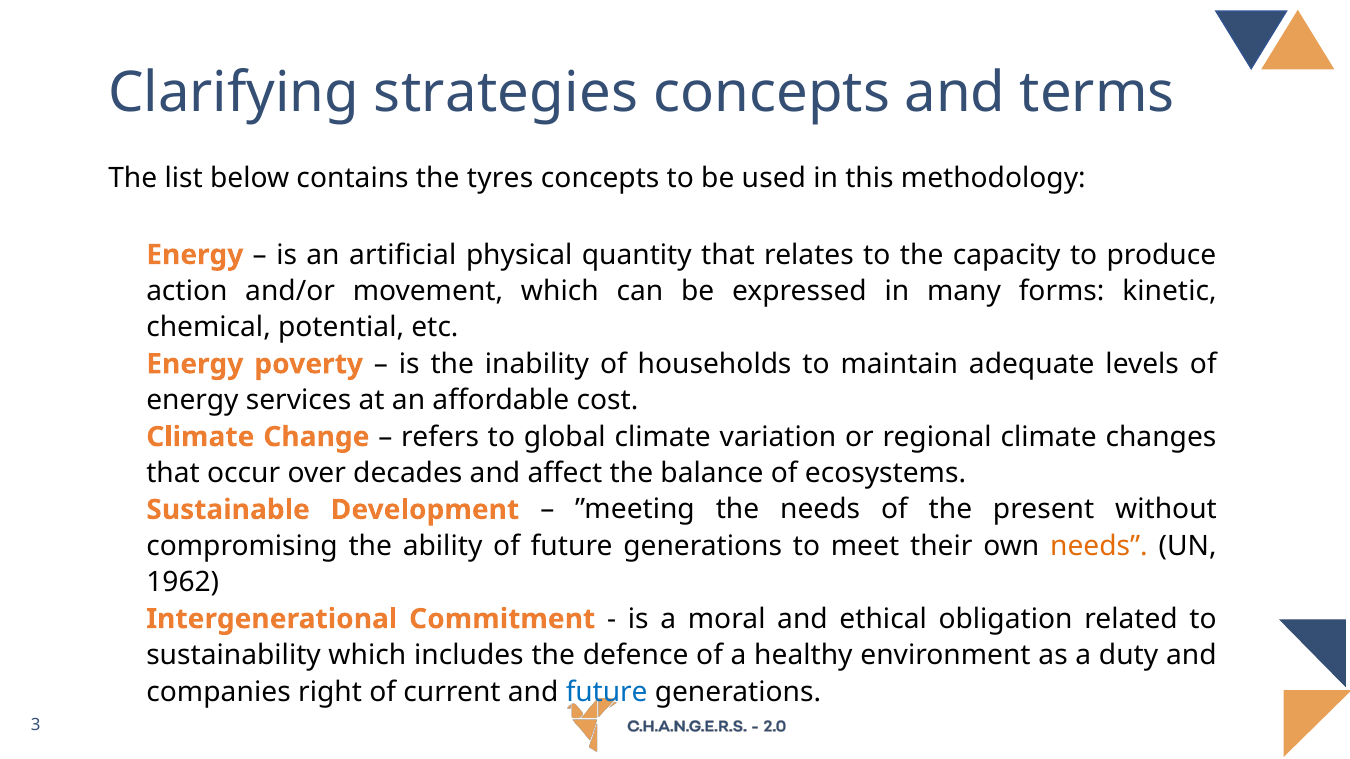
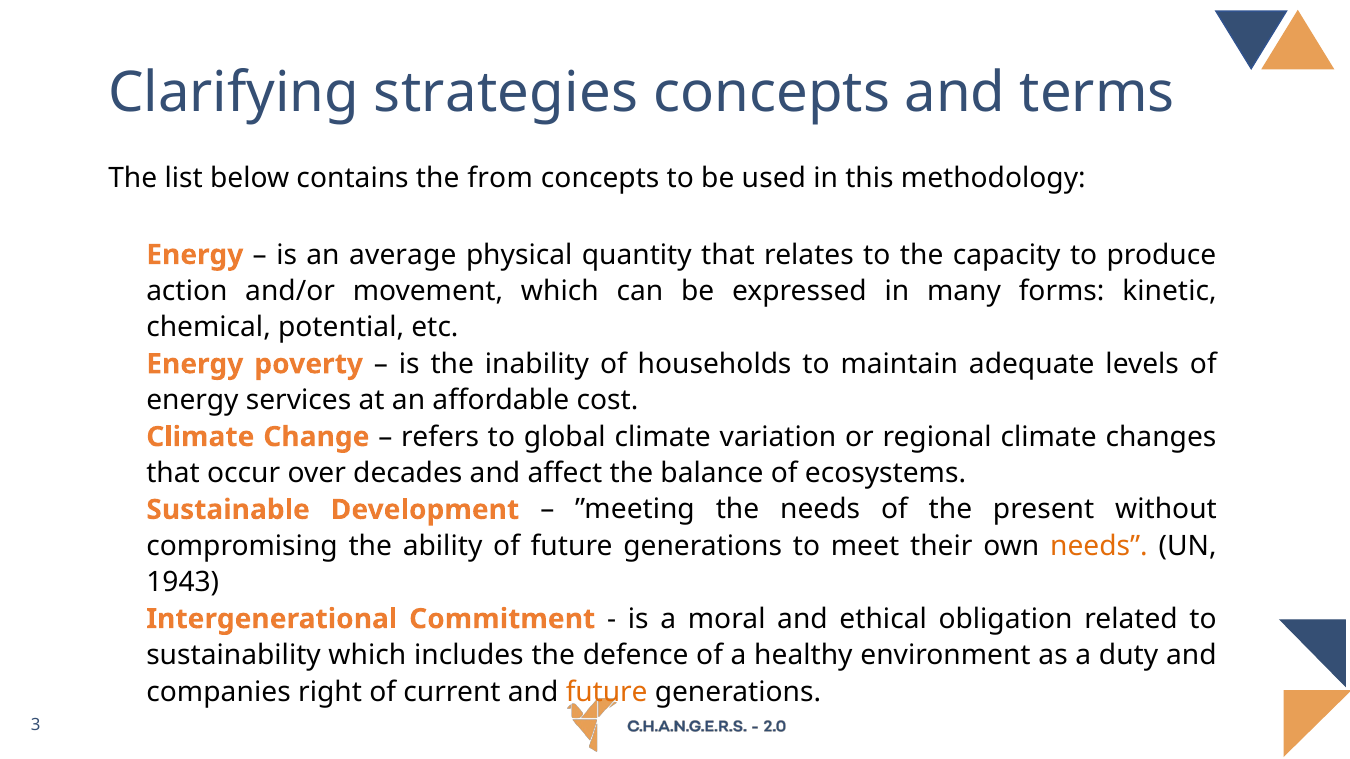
tyres: tyres -> from
artificial: artificial -> average
1962: 1962 -> 1943
future at (607, 692) colour: blue -> orange
